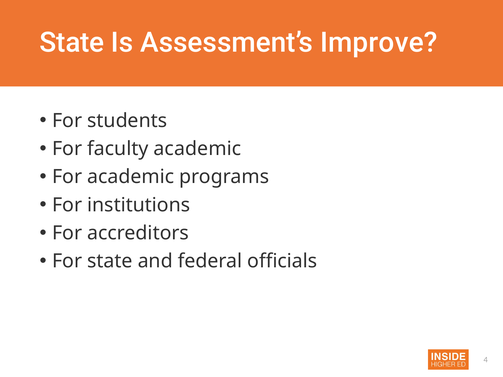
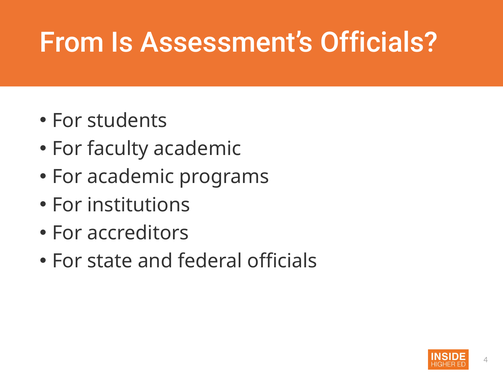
State at (72, 43): State -> From
Assessment’s Improve: Improve -> Officials
